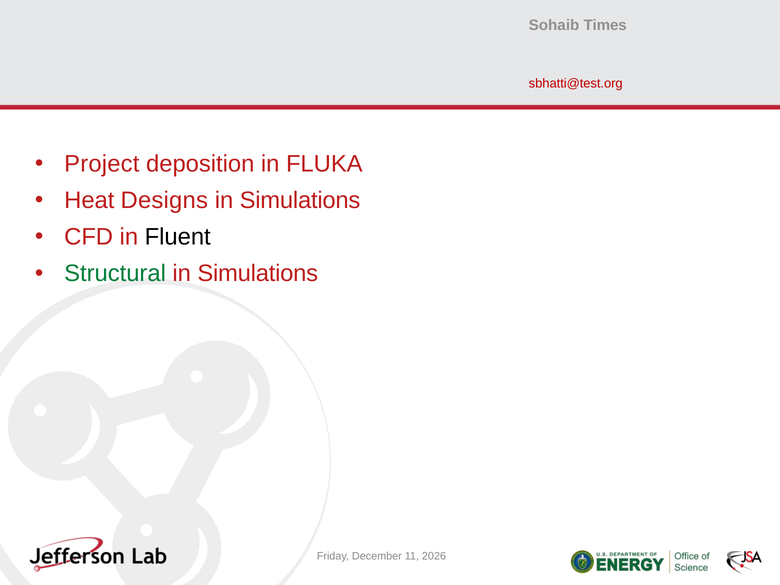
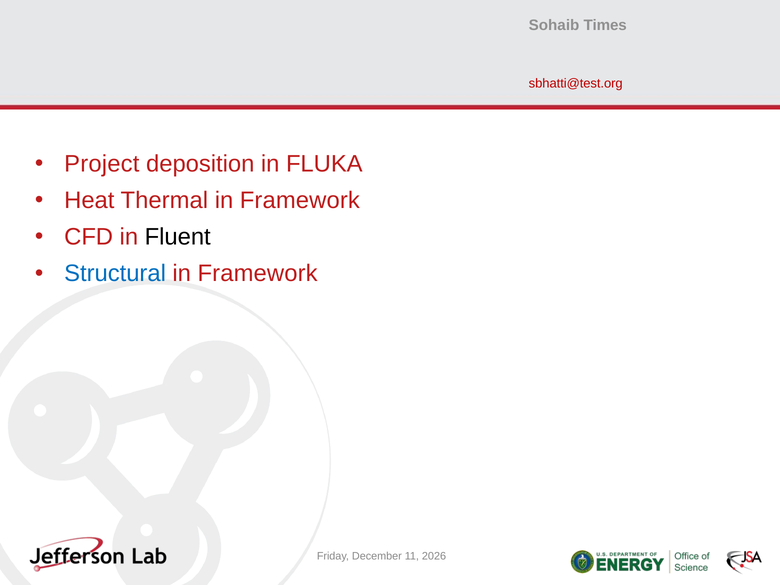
Designs: Designs -> Thermal
Simulations at (300, 200): Simulations -> Framework
Structural colour: green -> blue
Simulations at (258, 274): Simulations -> Framework
